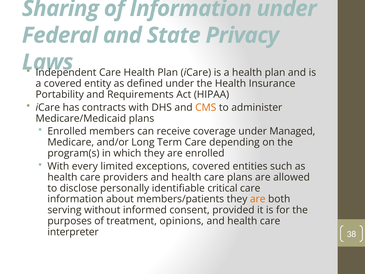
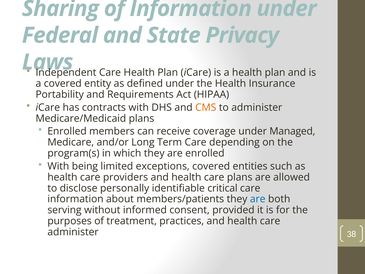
every: every -> being
are at (258, 199) colour: orange -> blue
opinions: opinions -> practices
interpreter at (73, 232): interpreter -> administer
